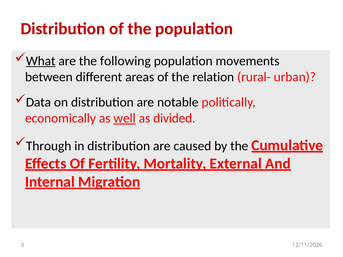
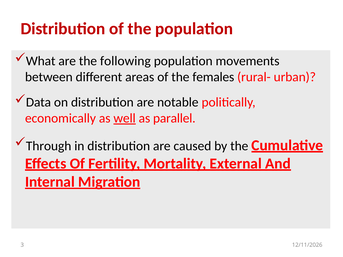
What underline: present -> none
relation: relation -> females
divided: divided -> parallel
